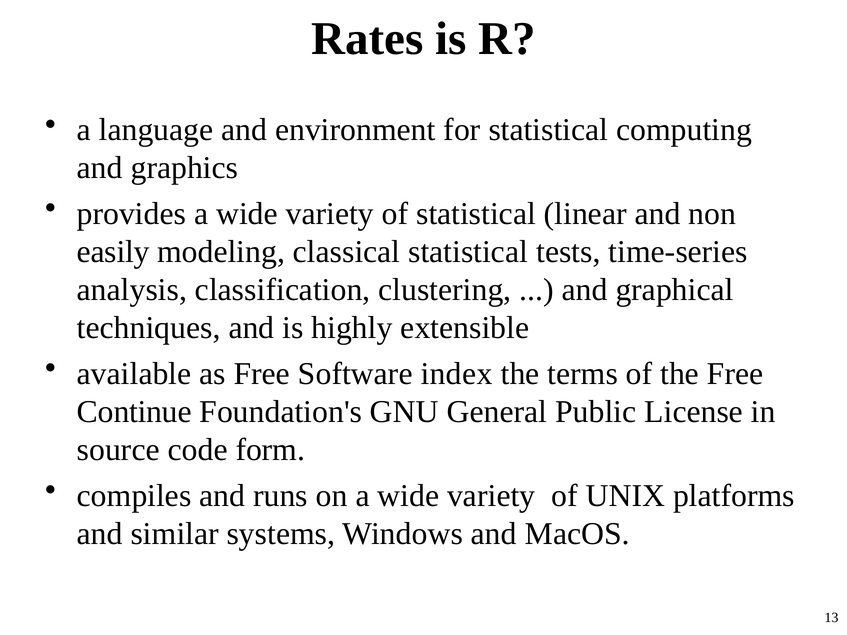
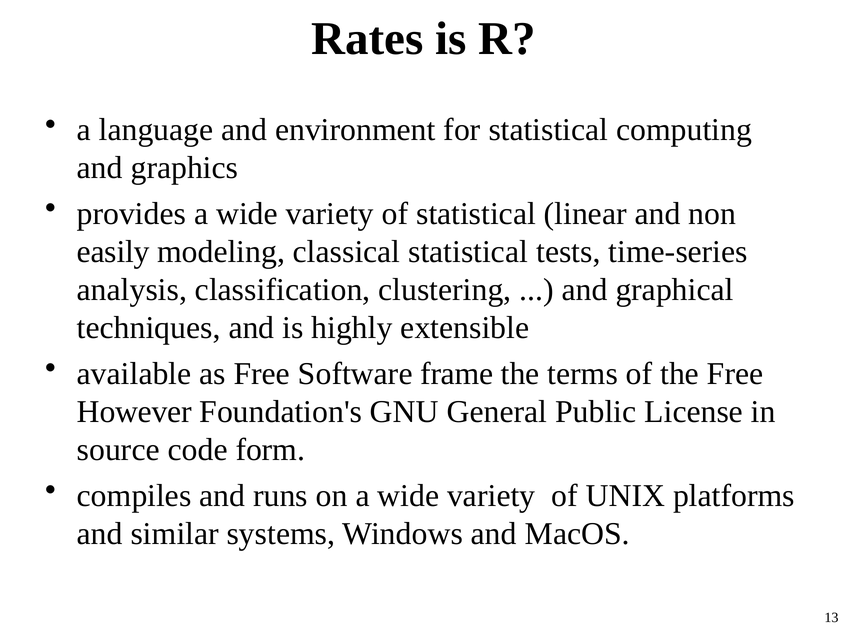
index: index -> frame
Continue: Continue -> However
